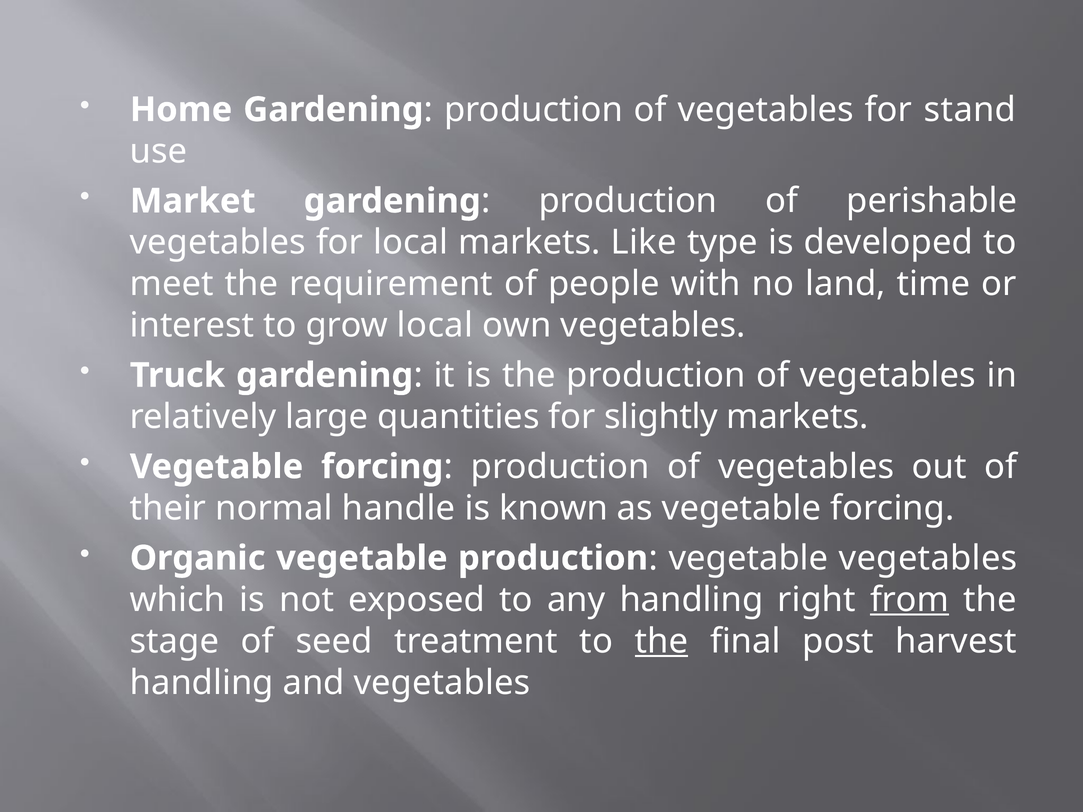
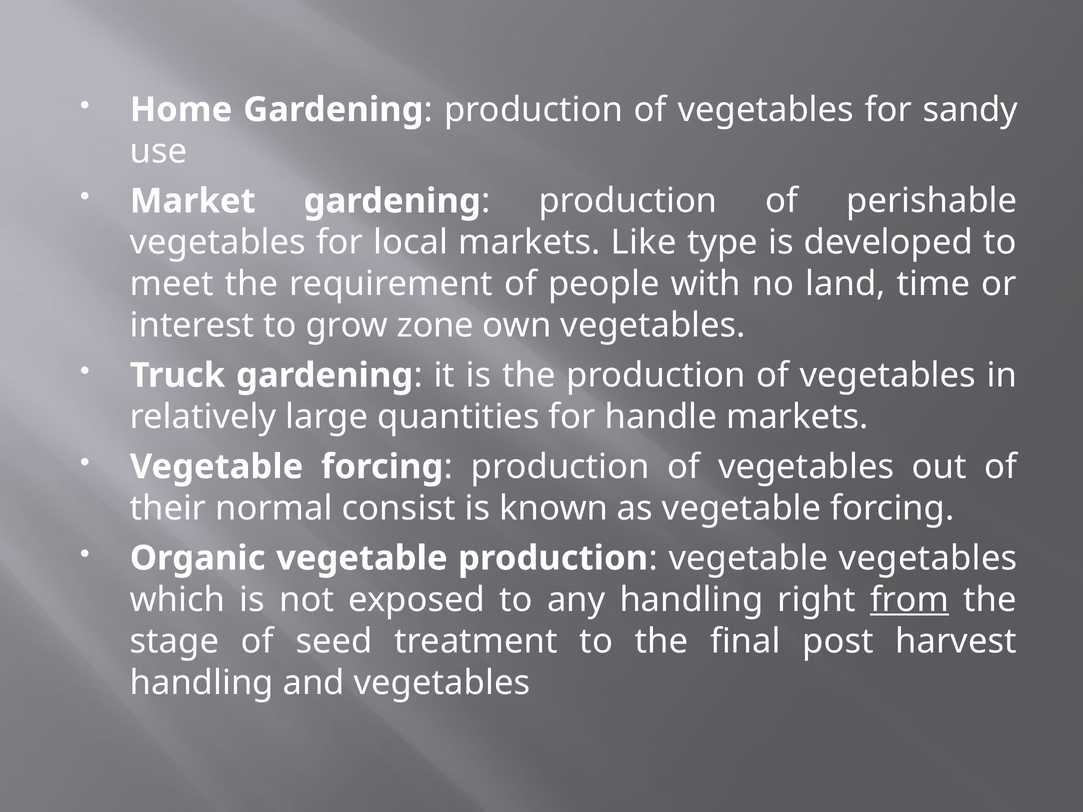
stand: stand -> sandy
grow local: local -> zone
slightly: slightly -> handle
handle: handle -> consist
the at (662, 641) underline: present -> none
